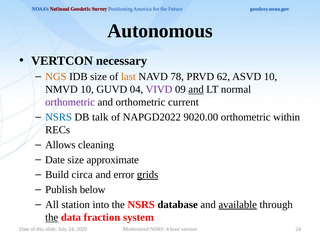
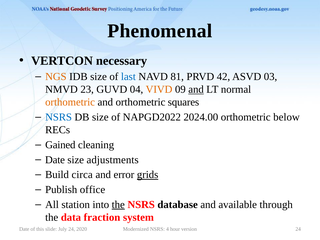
Autonomous: Autonomous -> Phenomenal
last colour: orange -> blue
78: 78 -> 81
62: 62 -> 42
ASVD 10: 10 -> 03
NMVD 10: 10 -> 23
VIVD colour: purple -> orange
orthometric at (70, 102) colour: purple -> orange
current: current -> squares
DB talk: talk -> size
9020.00: 9020.00 -> 2024.00
within: within -> below
Allows: Allows -> Gained
approximate: approximate -> adjustments
below: below -> office
the at (118, 205) underline: none -> present
available underline: present -> none
the at (52, 217) underline: present -> none
